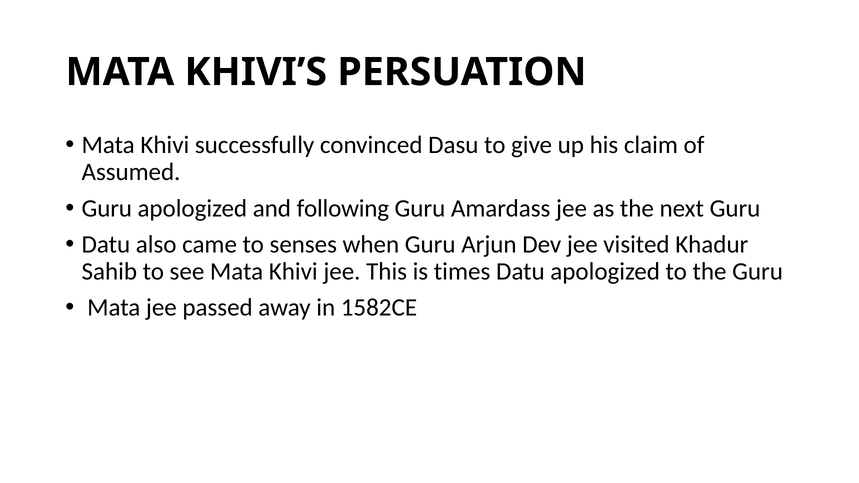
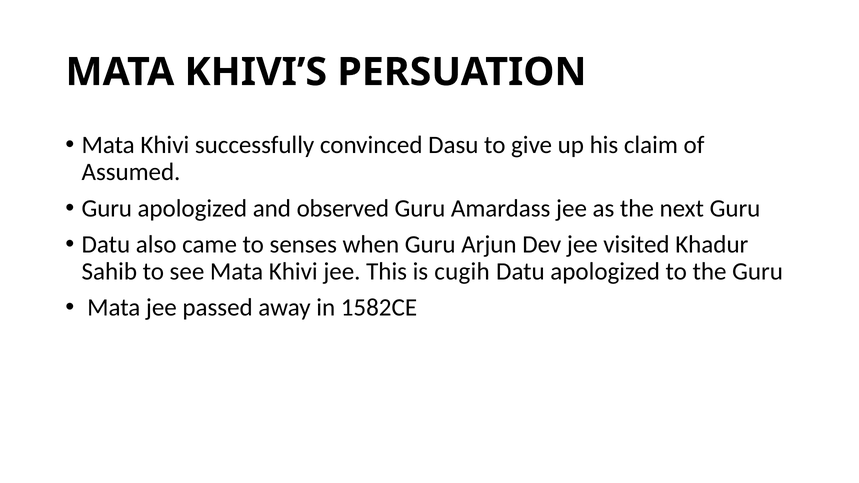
following: following -> observed
times: times -> cugih
